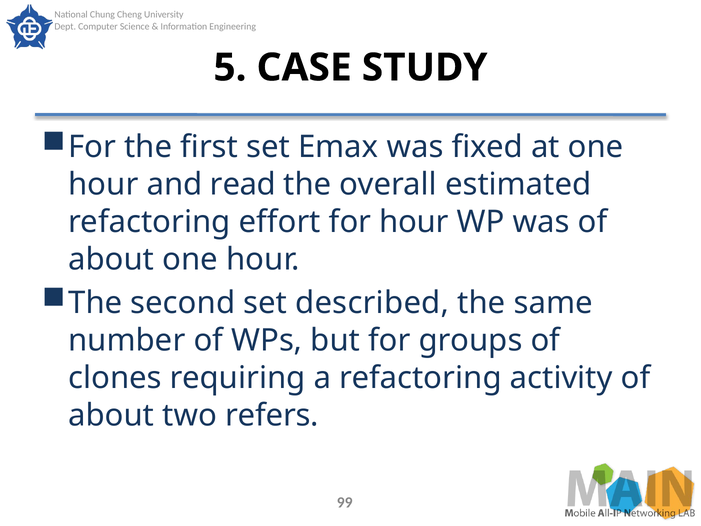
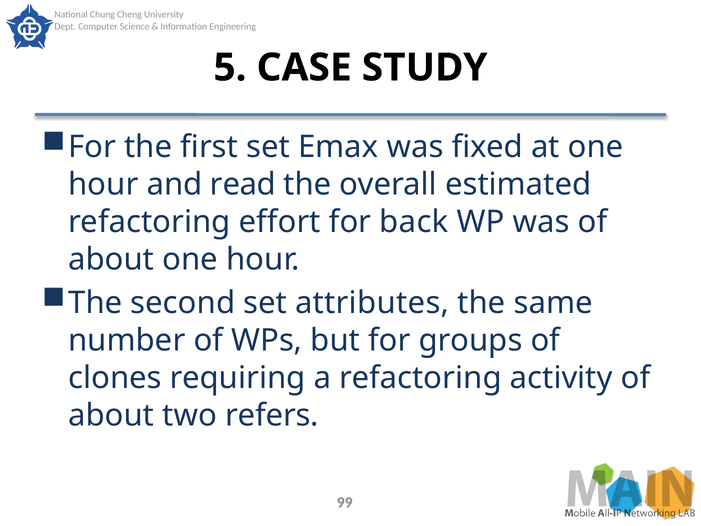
for hour: hour -> back
described: described -> attributes
